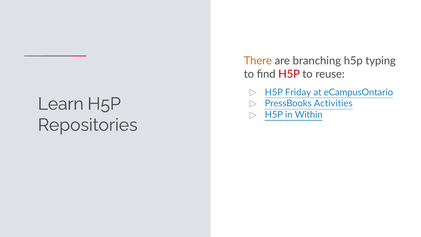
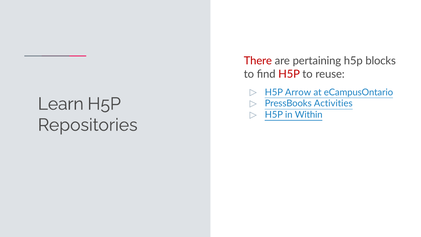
There colour: orange -> red
branching: branching -> pertaining
typing: typing -> blocks
Friday: Friday -> Arrow
